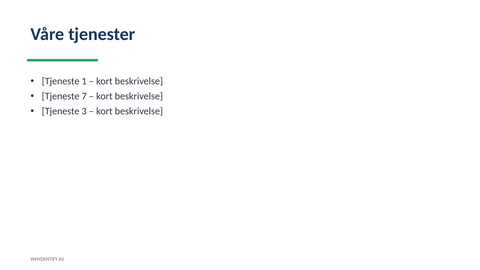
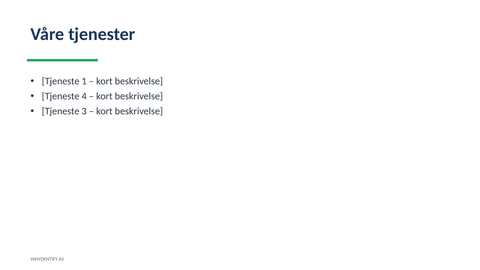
7: 7 -> 4
